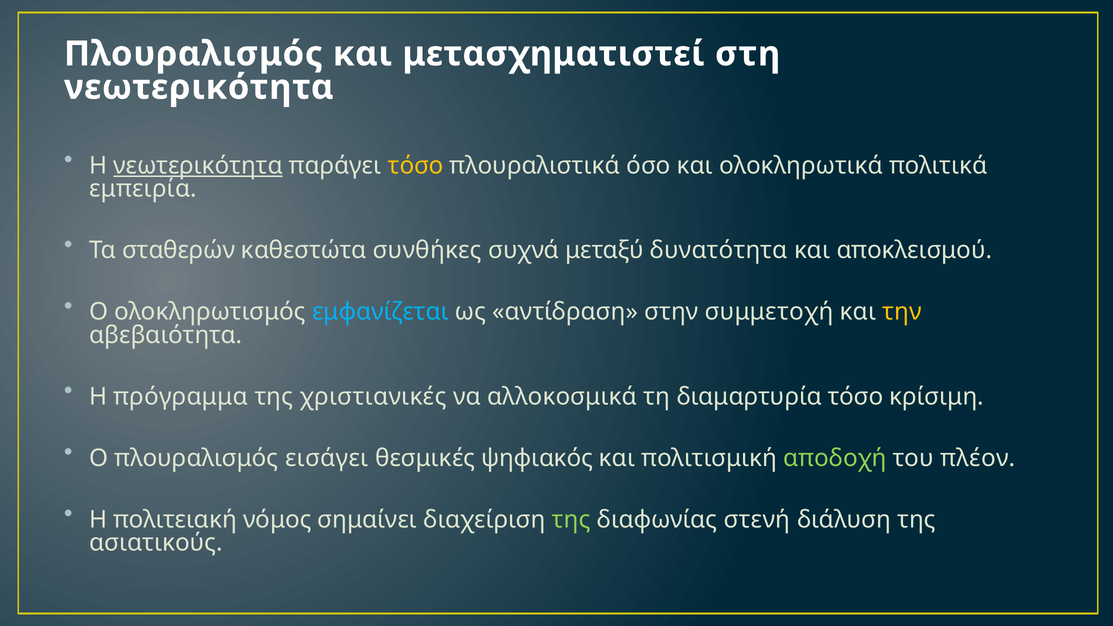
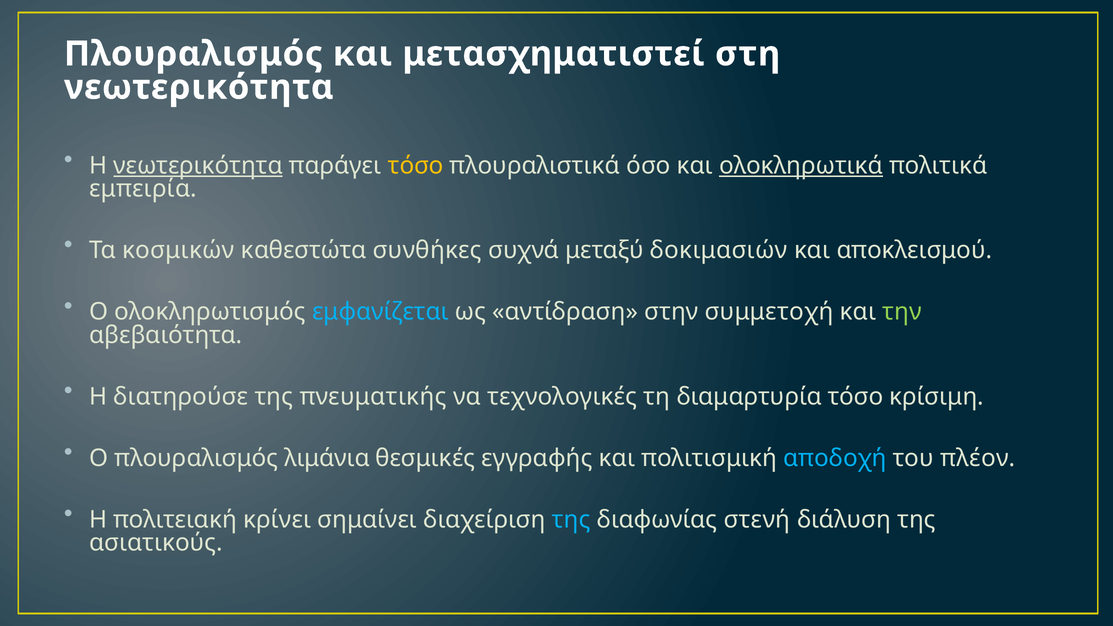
ολοκληρωτικά underline: none -> present
σταθερών: σταθερών -> κοσμικών
δυνατότητα: δυνατότητα -> δοκιμασιών
την colour: yellow -> light green
πρόγραμμα: πρόγραμμα -> διατηρούσε
χριστιανικές: χριστιανικές -> πνευματικής
αλλοκοσμικά: αλλοκοσμικά -> τεχνολογικές
εισάγει: εισάγει -> λιμάνια
ψηφιακός: ψηφιακός -> εγγραφής
αποδοχή colour: light green -> light blue
νόμος: νόμος -> κρίνει
της at (571, 520) colour: light green -> light blue
